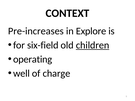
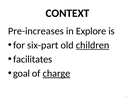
six-field: six-field -> six-part
operating: operating -> facilitates
well: well -> goal
charge underline: none -> present
